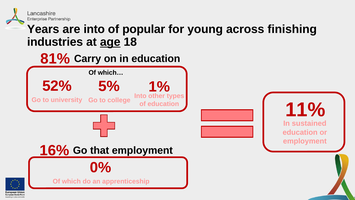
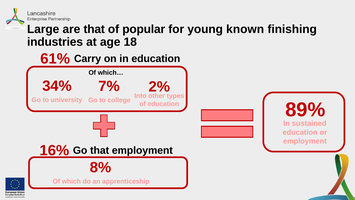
Years: Years -> Large
are into: into -> that
across: across -> known
age underline: present -> none
81%: 81% -> 61%
52%: 52% -> 34%
5%: 5% -> 7%
1%: 1% -> 2%
11%: 11% -> 89%
0%: 0% -> 8%
